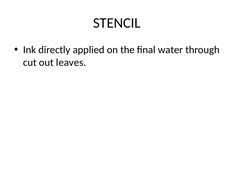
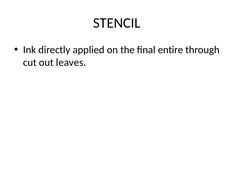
water: water -> entire
